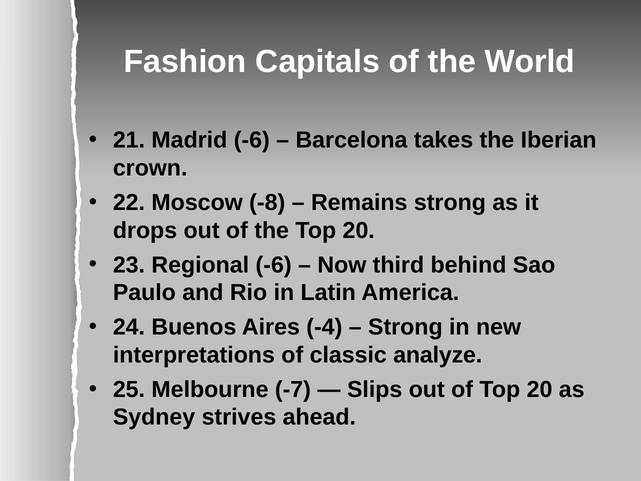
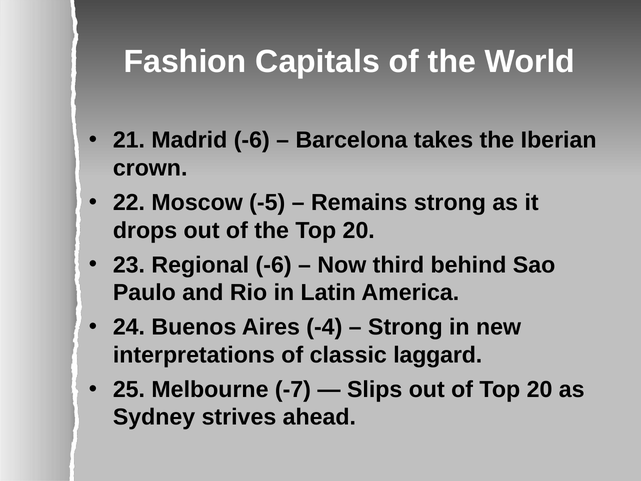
-8: -8 -> -5
analyze: analyze -> laggard
